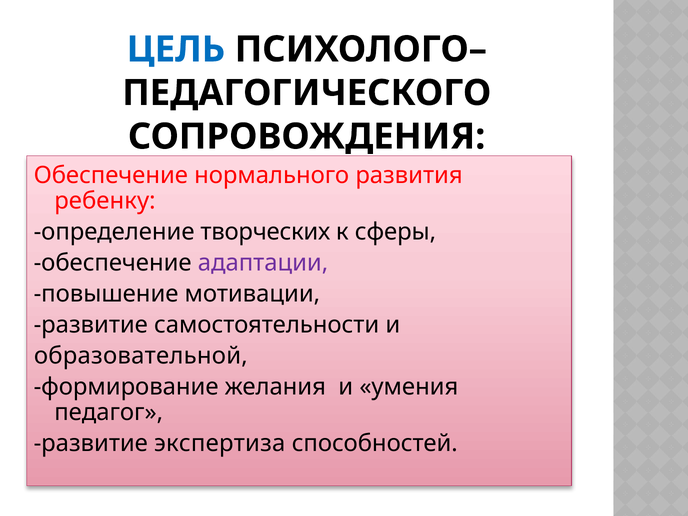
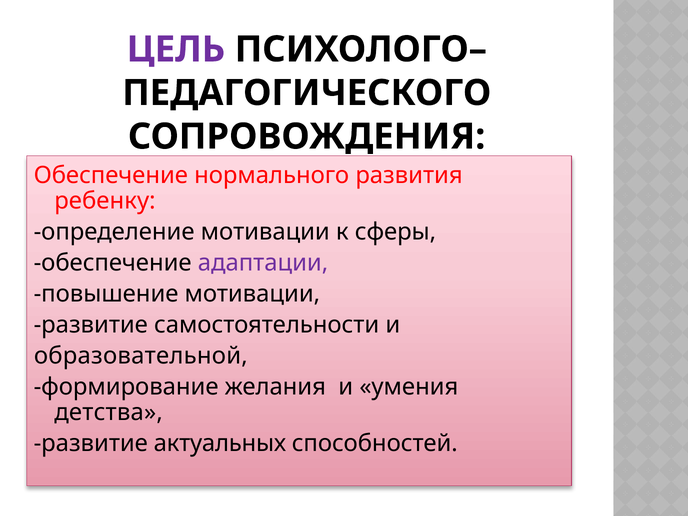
ЦЕЛЬ colour: blue -> purple
определение творческих: творческих -> мотивации
педагог: педагог -> детства
экспертиза: экспертиза -> актуальных
